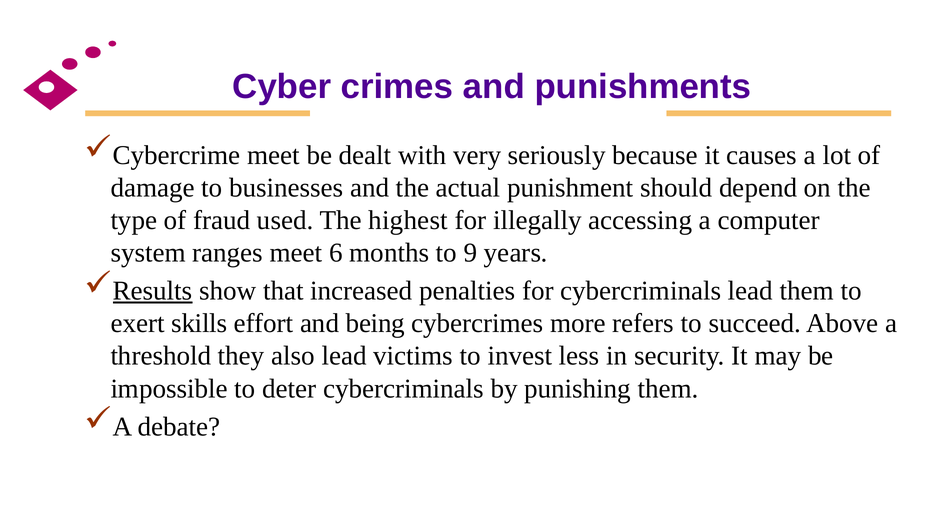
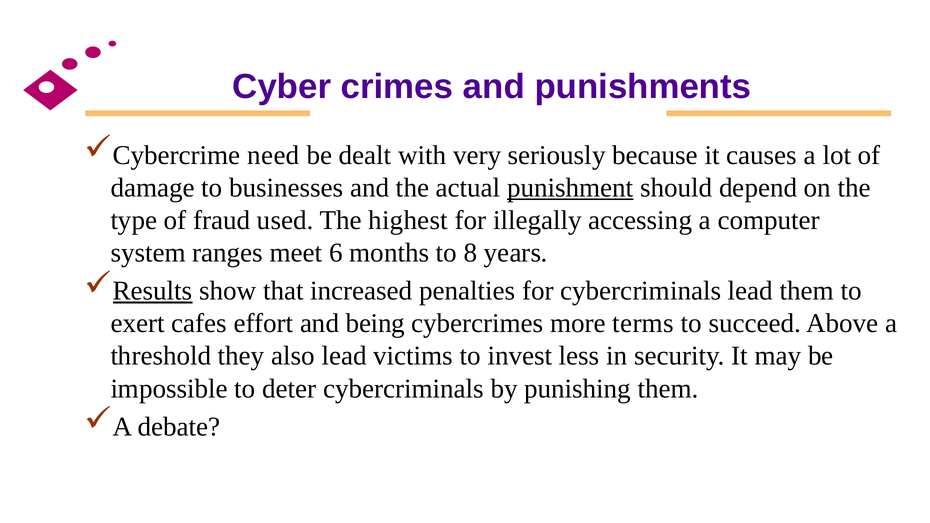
Cybercrime meet: meet -> need
punishment underline: none -> present
9: 9 -> 8
skills: skills -> cafes
refers: refers -> terms
